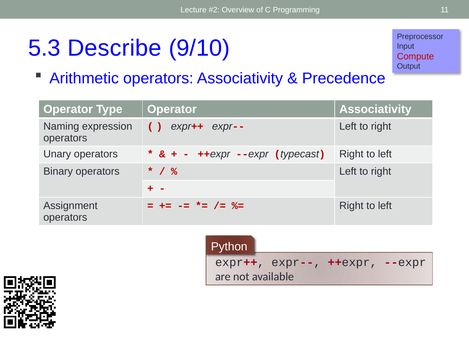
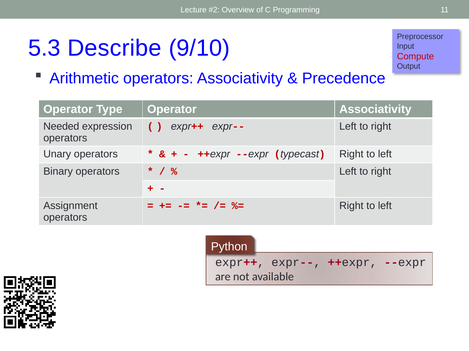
Naming: Naming -> Needed
